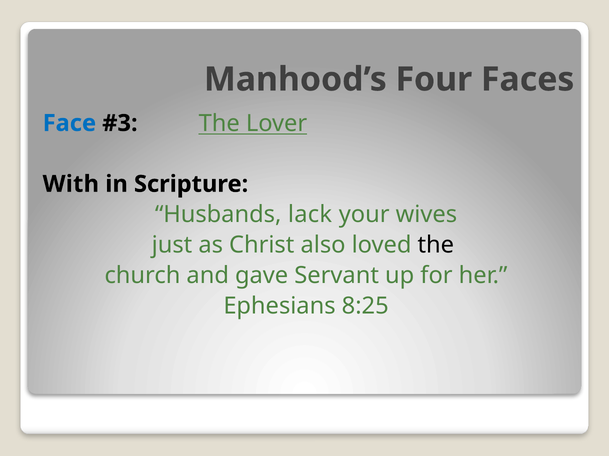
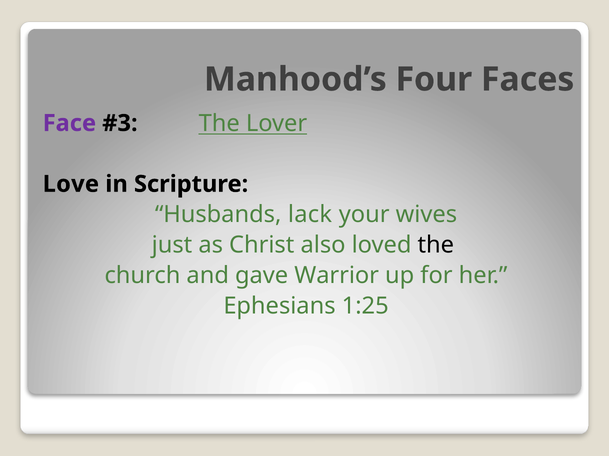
Face colour: blue -> purple
With: With -> Love
Servant: Servant -> Warrior
8:25: 8:25 -> 1:25
